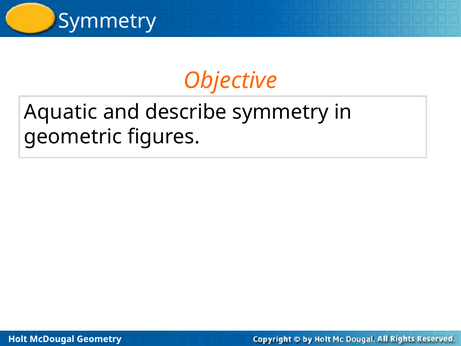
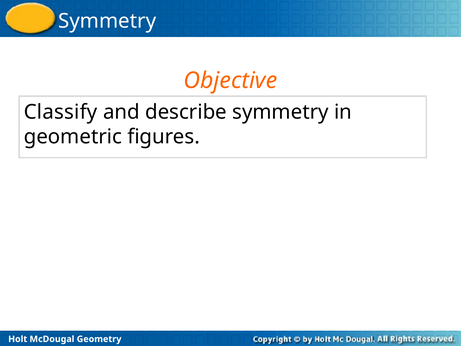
Aquatic: Aquatic -> Classify
